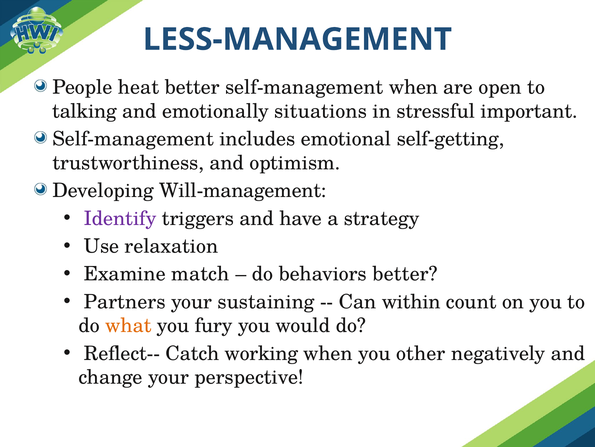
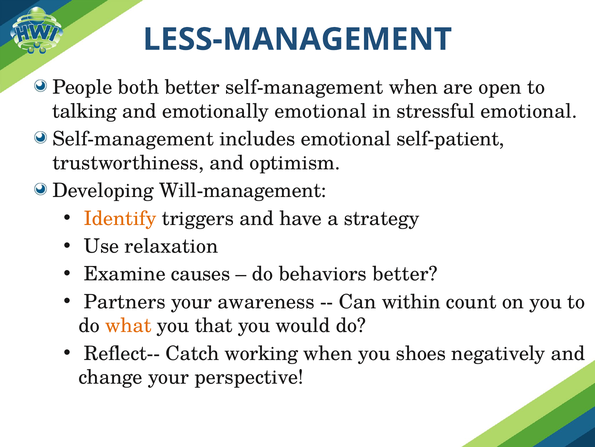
heat: heat -> both
emotionally situations: situations -> emotional
stressful important: important -> emotional
self-getting: self-getting -> self-patient
Identify colour: purple -> orange
match: match -> causes
sustaining: sustaining -> awareness
fury: fury -> that
other: other -> shoes
